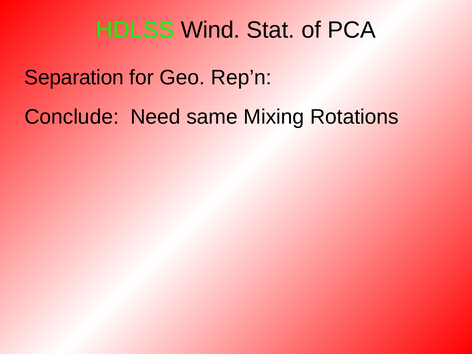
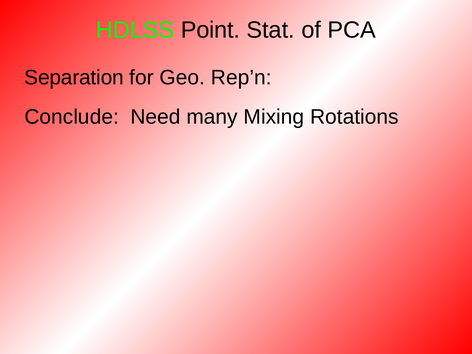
Wind: Wind -> Point
same: same -> many
